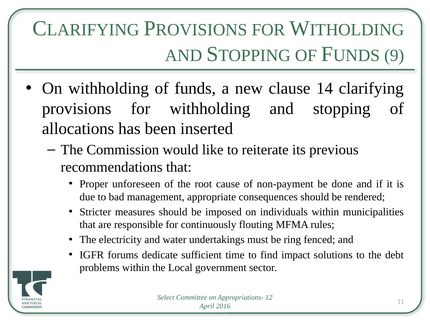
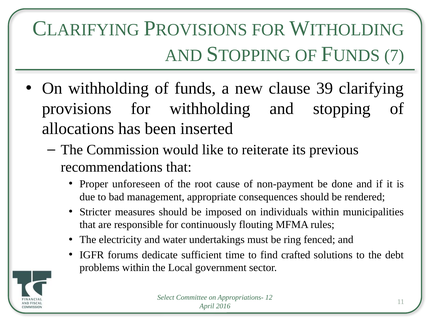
9: 9 -> 7
14: 14 -> 39
impact: impact -> crafted
